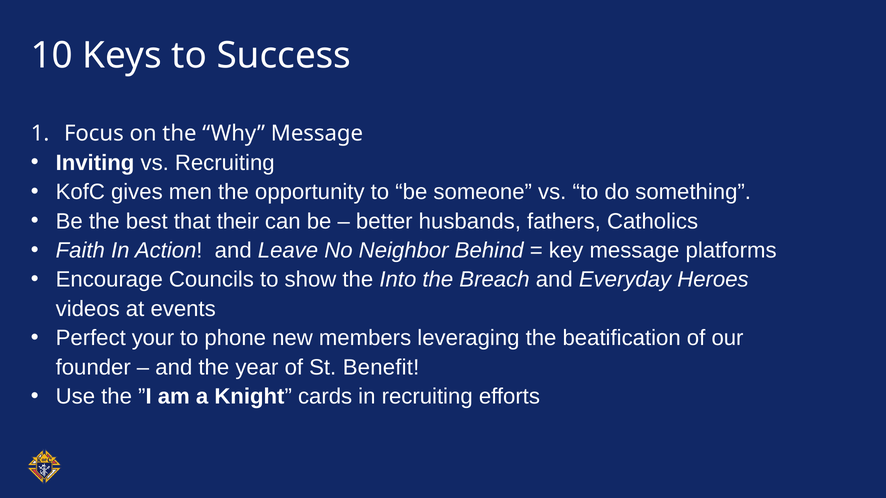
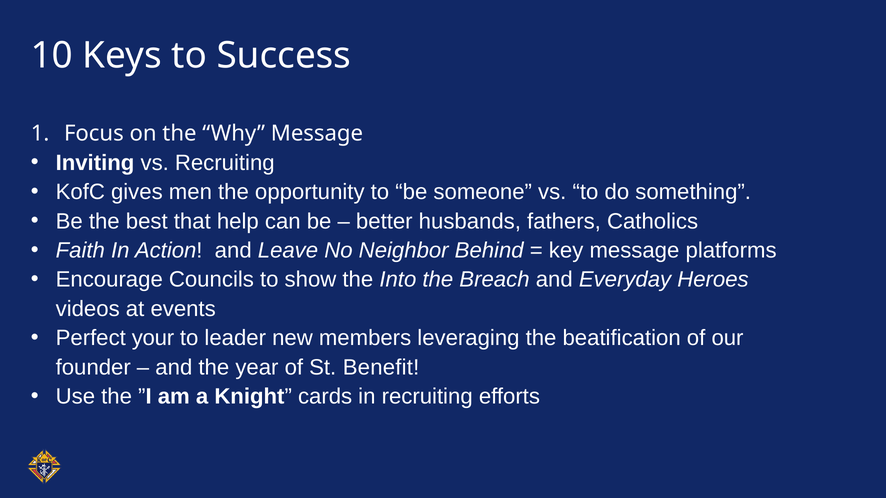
their: their -> help
phone: phone -> leader
